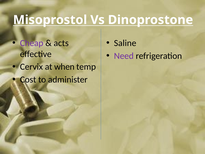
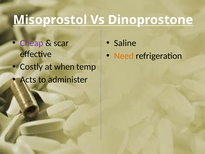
acts: acts -> scar
Need colour: purple -> orange
Cervix: Cervix -> Costly
Cost: Cost -> Acts
